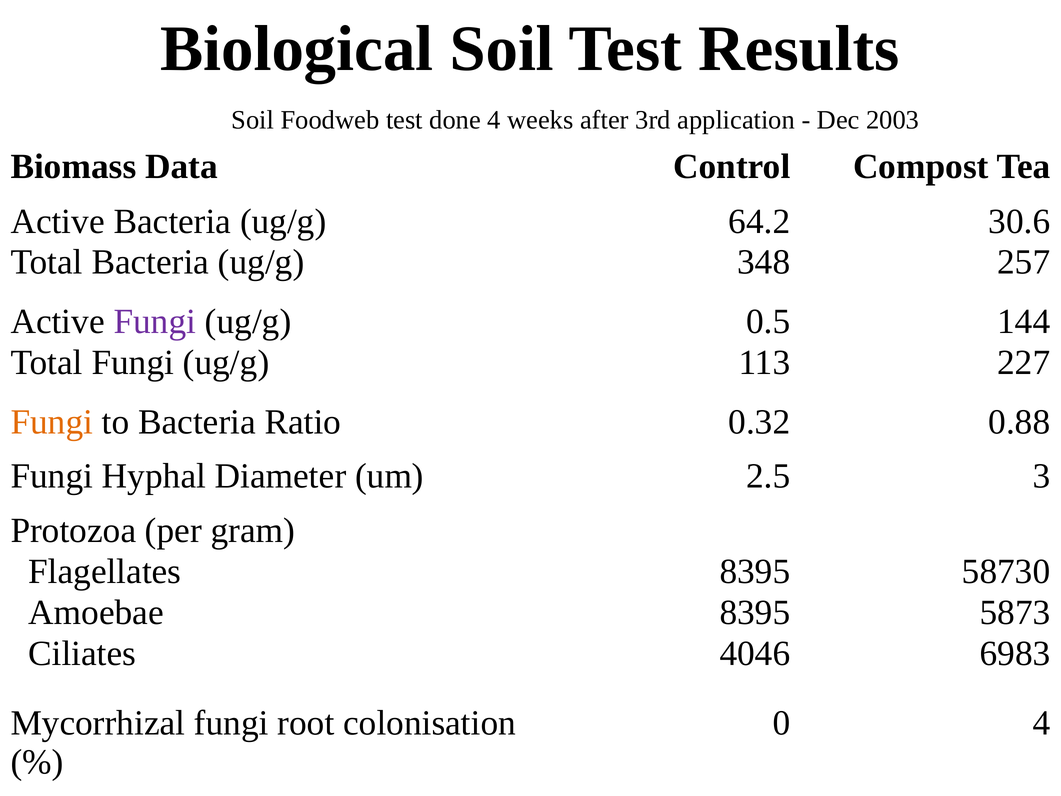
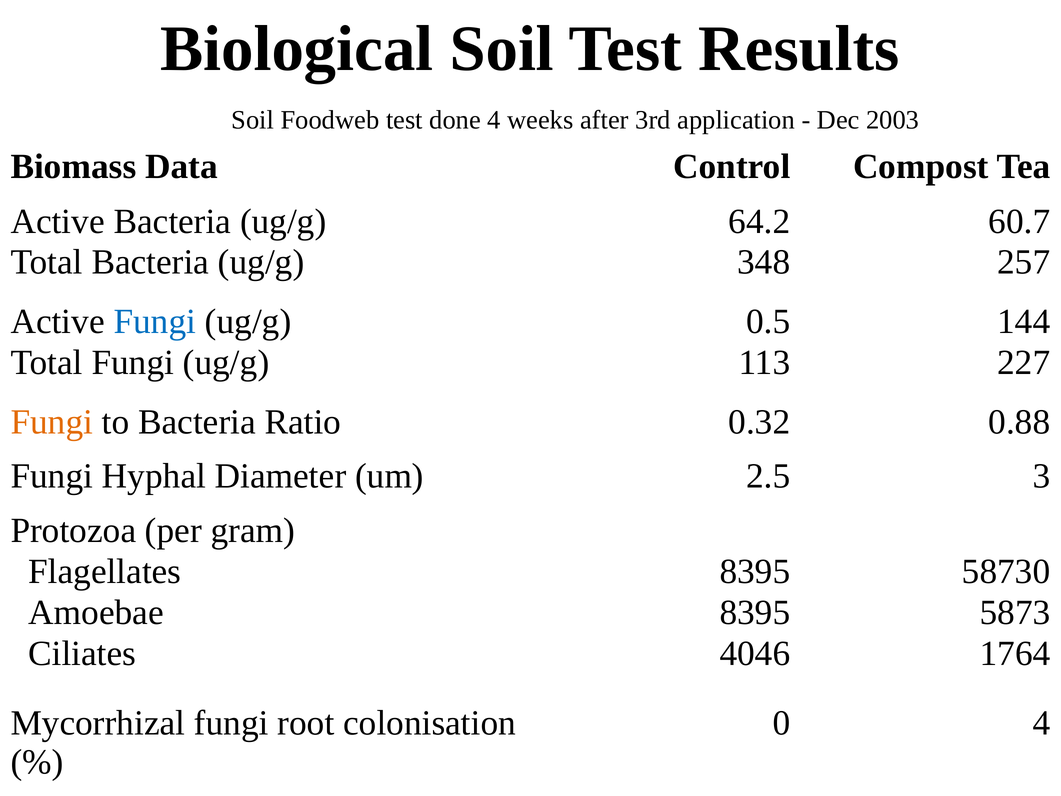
30.6: 30.6 -> 60.7
Fungi at (155, 321) colour: purple -> blue
6983: 6983 -> 1764
